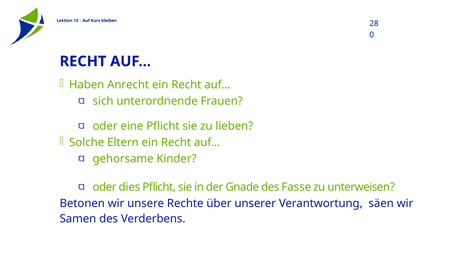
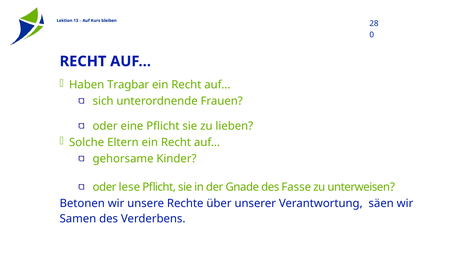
Anrecht: Anrecht -> Tragbar
dies: dies -> lese
